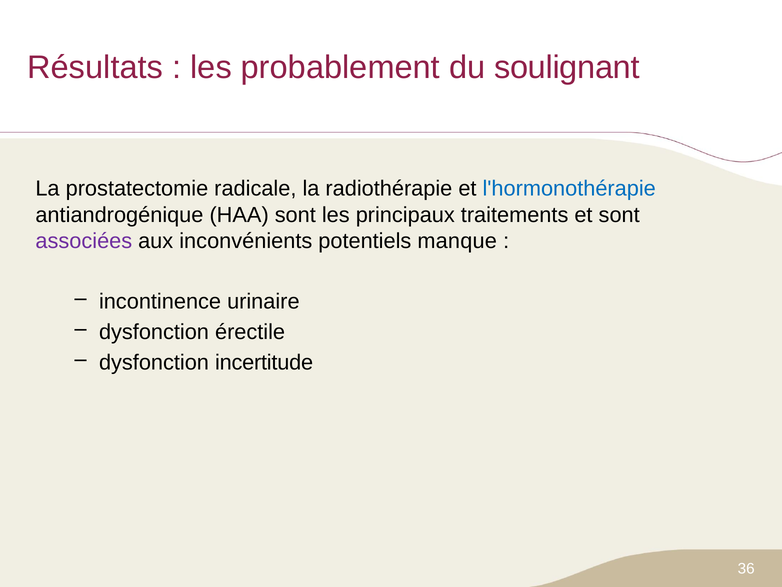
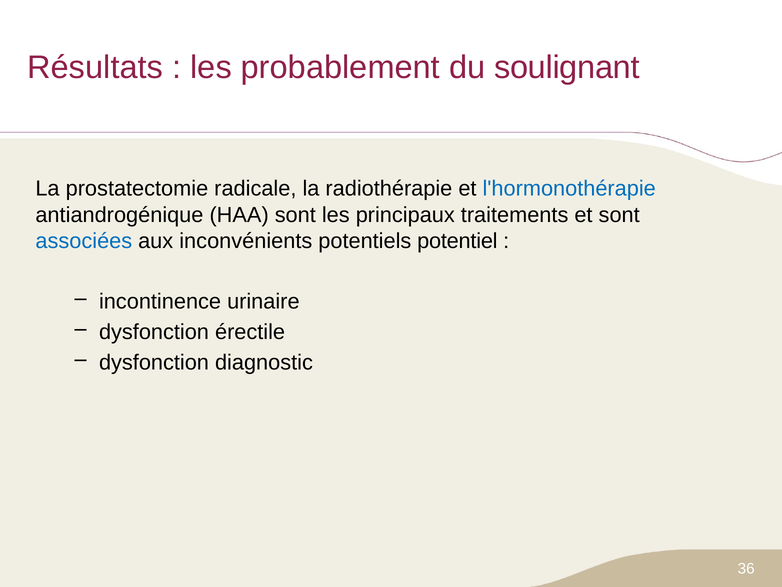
associées colour: purple -> blue
manque: manque -> potentiel
incertitude: incertitude -> diagnostic
